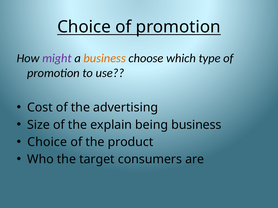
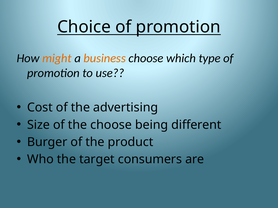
might colour: purple -> orange
the explain: explain -> choose
being business: business -> different
Choice at (47, 142): Choice -> Burger
